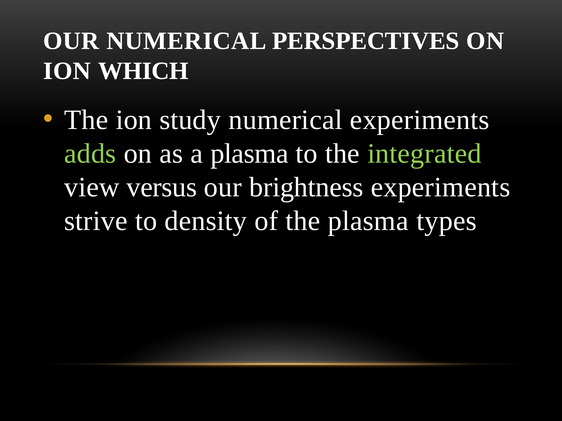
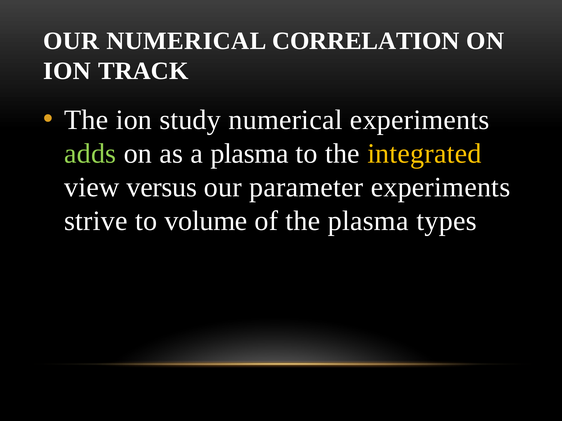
PERSPECTIVES: PERSPECTIVES -> CORRELATION
WHICH: WHICH -> TRACK
integrated colour: light green -> yellow
brightness: brightness -> parameter
density: density -> volume
